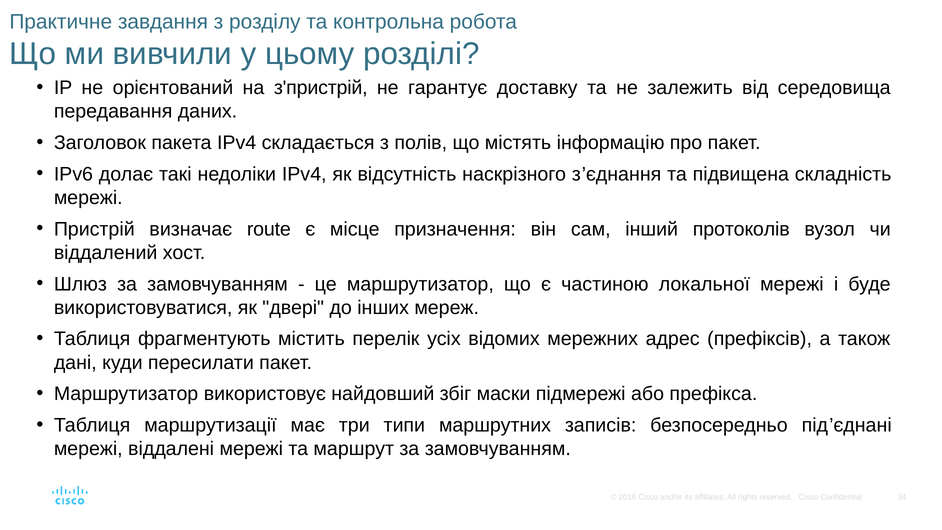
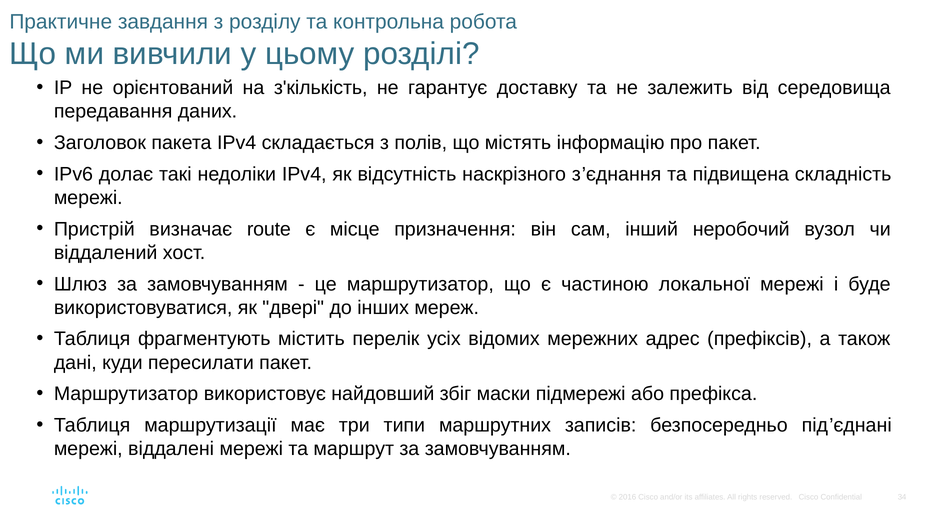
з'пристрій: з'пристрій -> з'кількість
протоколів: протоколів -> неробочий
